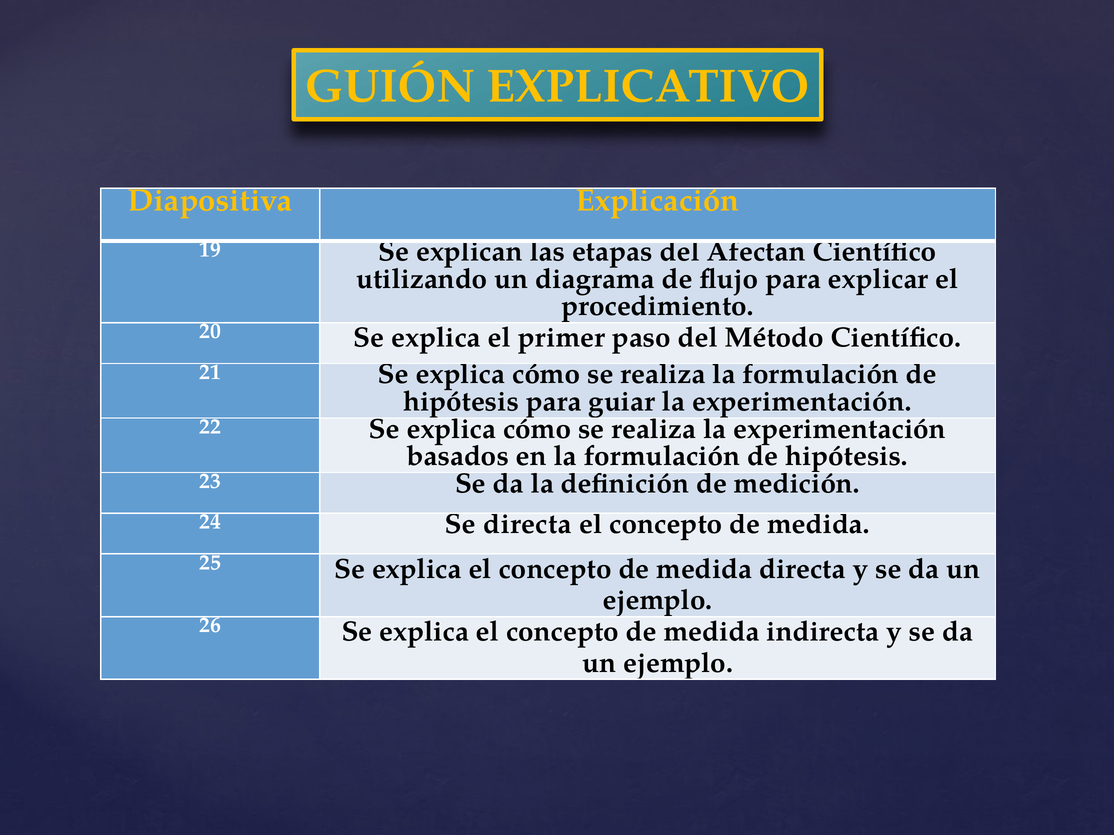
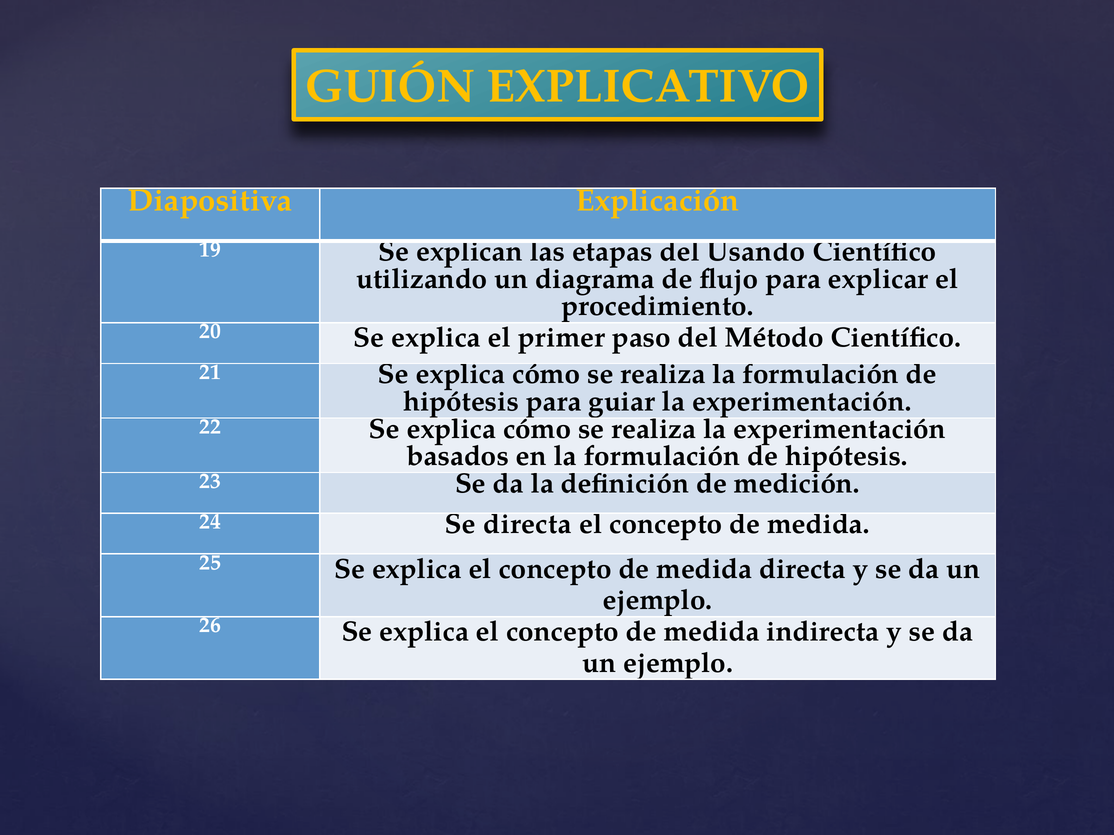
Afectan: Afectan -> Usando
